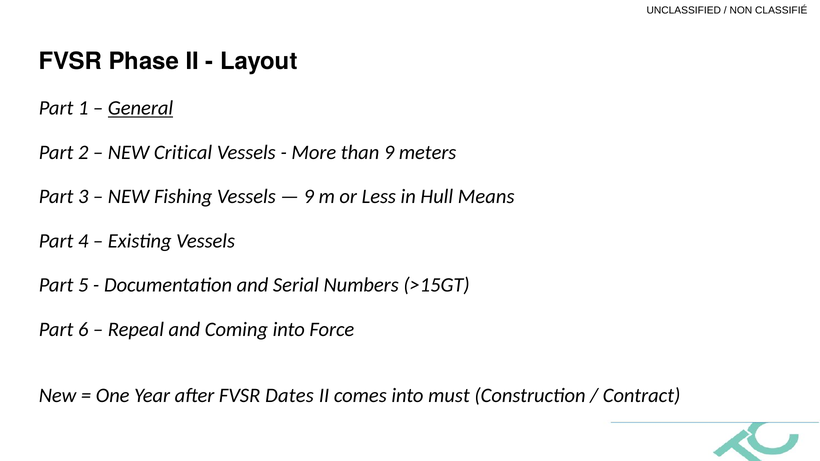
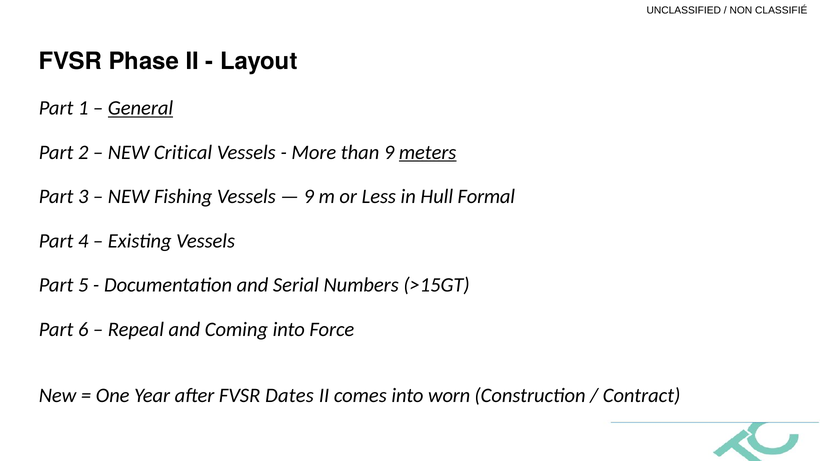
meters underline: none -> present
Means: Means -> Formal
must: must -> worn
